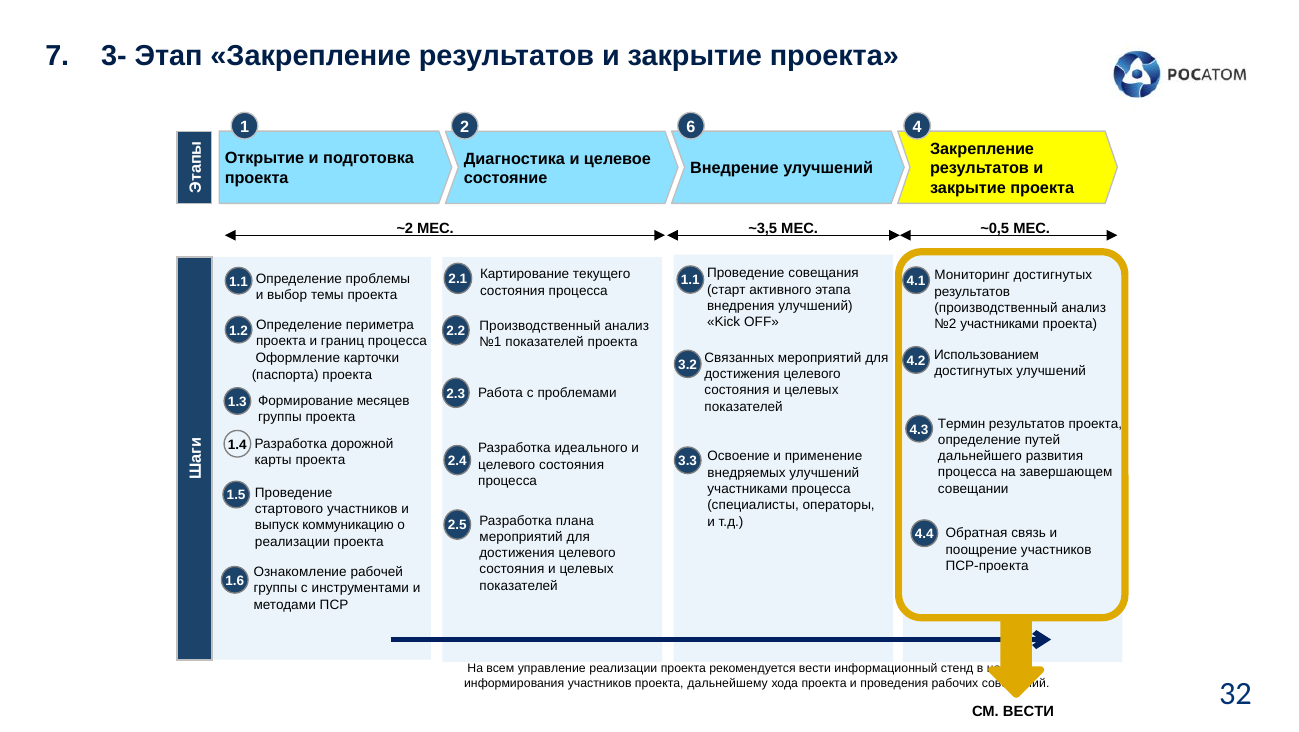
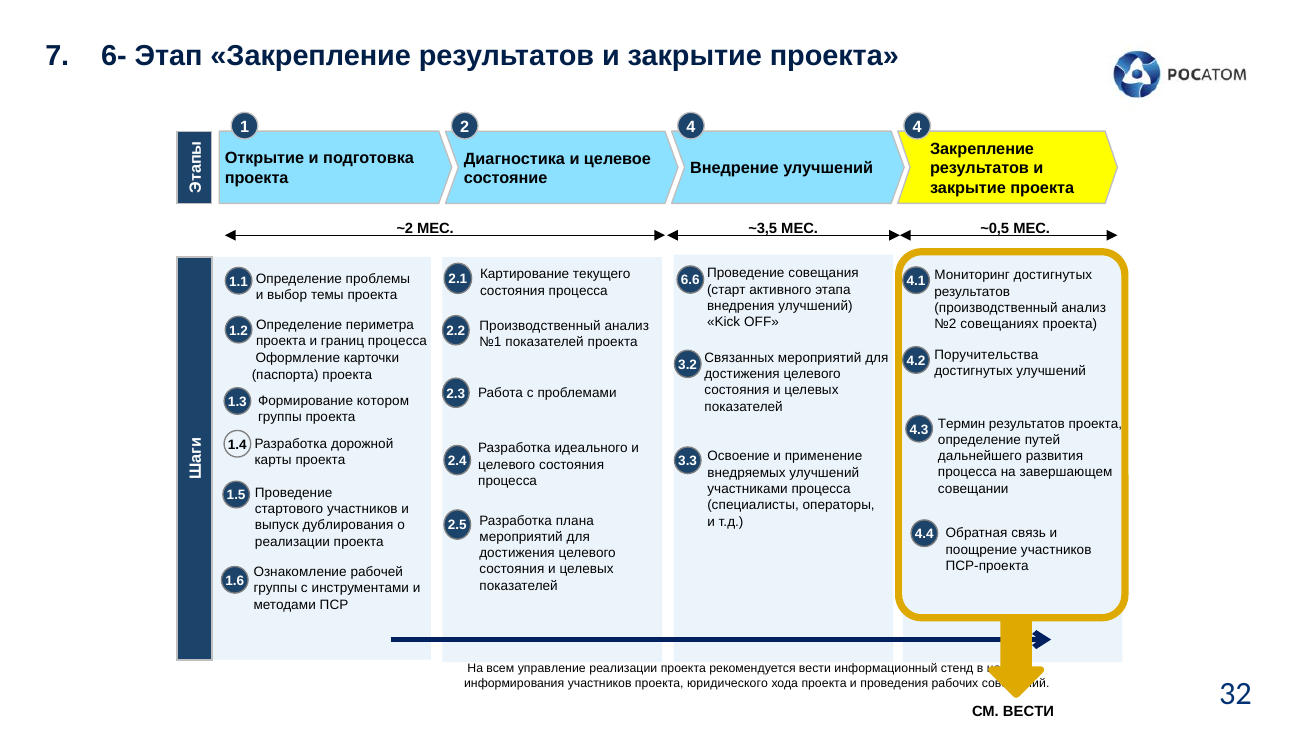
3-: 3- -> 6-
2 6: 6 -> 4
1.1 at (690, 280): 1.1 -> 6.6
№2 участниками: участниками -> совещаниях
Использованием: Использованием -> Поручительства
месяцев: месяцев -> котором
коммуникацию: коммуникацию -> дублирования
дальнейшему: дальнейшему -> юридического
